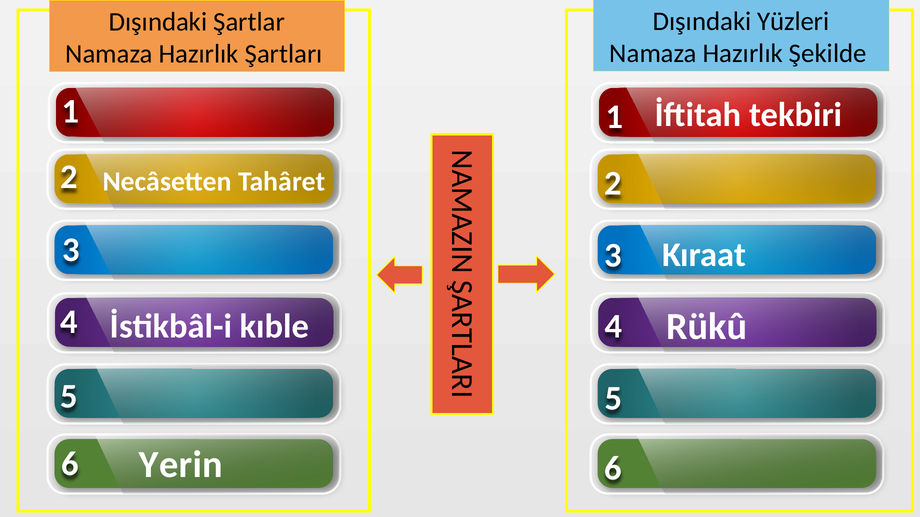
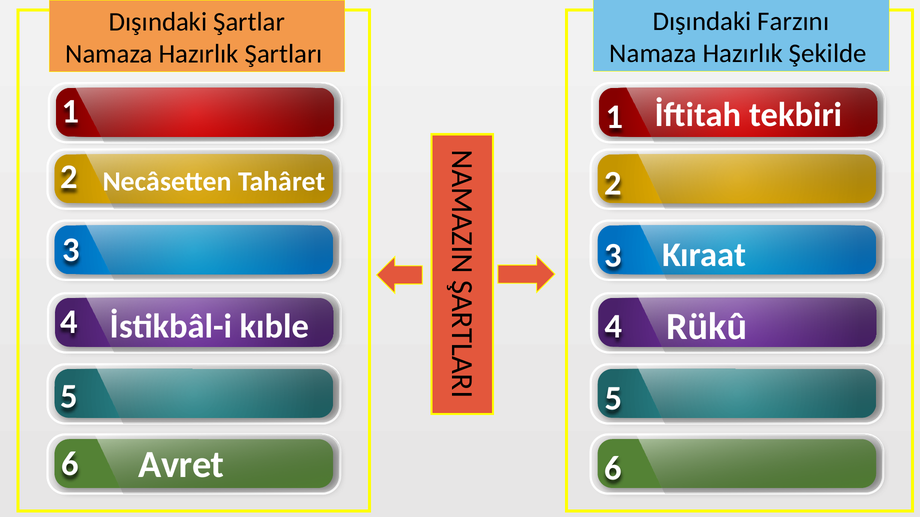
Yüzleri: Yüzleri -> Farzını
Yerin: Yerin -> Avret
